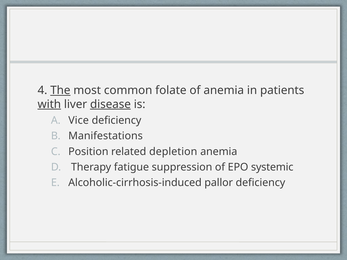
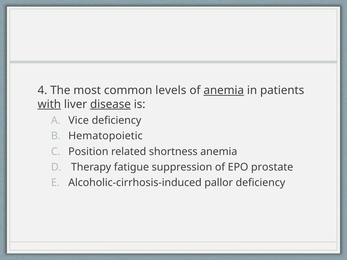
The underline: present -> none
folate: folate -> levels
anemia at (224, 90) underline: none -> present
Manifestations: Manifestations -> Hematopoietic
depletion: depletion -> shortness
systemic: systemic -> prostate
